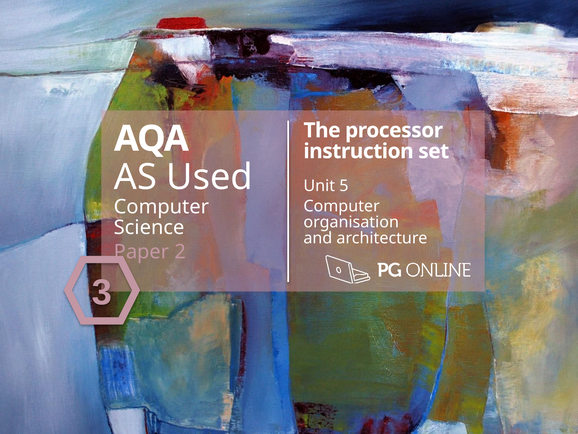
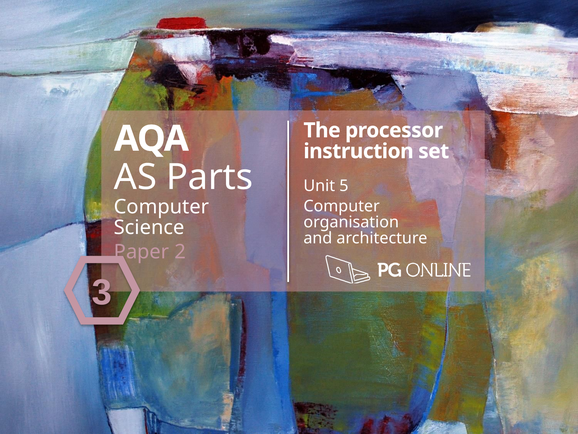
Used: Used -> Parts
